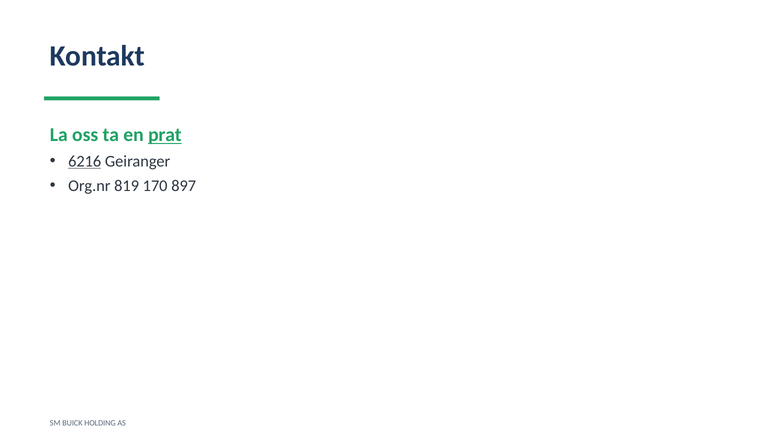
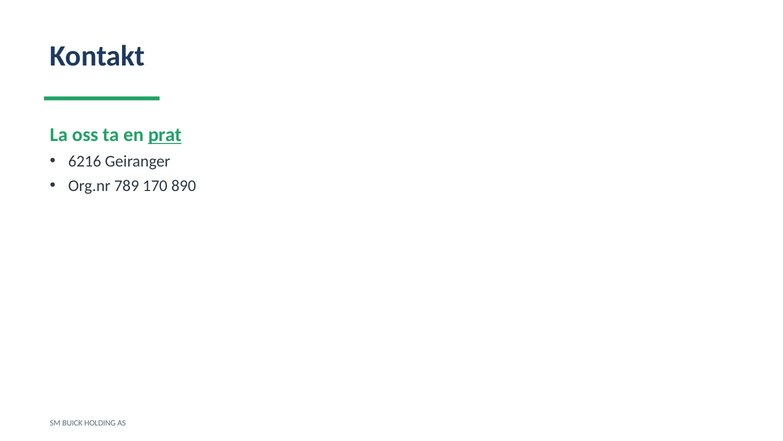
6216 underline: present -> none
819: 819 -> 789
897: 897 -> 890
